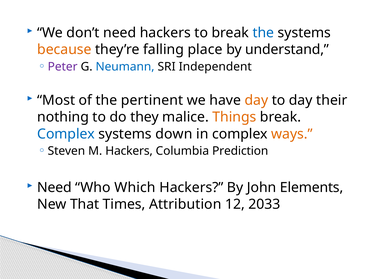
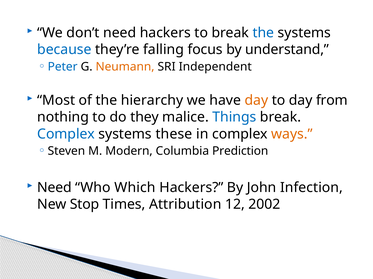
because colour: orange -> blue
place: place -> focus
Peter colour: purple -> blue
Neumann colour: blue -> orange
pertinent: pertinent -> hierarchy
their: their -> from
Things colour: orange -> blue
down: down -> these
M Hackers: Hackers -> Modern
Elements: Elements -> Infection
That: That -> Stop
2033: 2033 -> 2002
